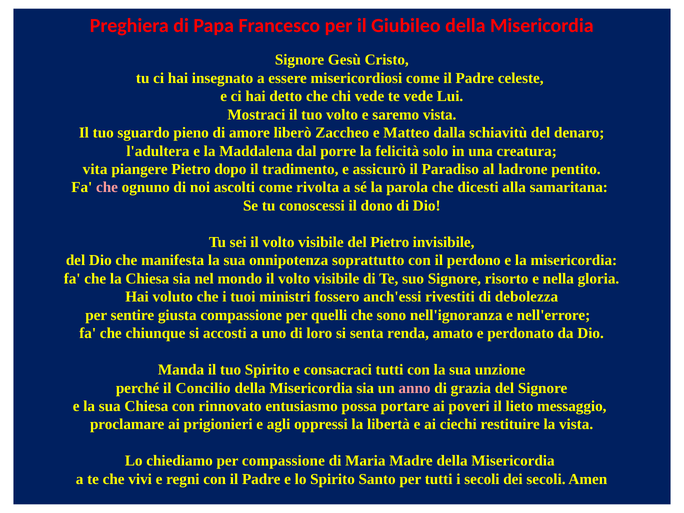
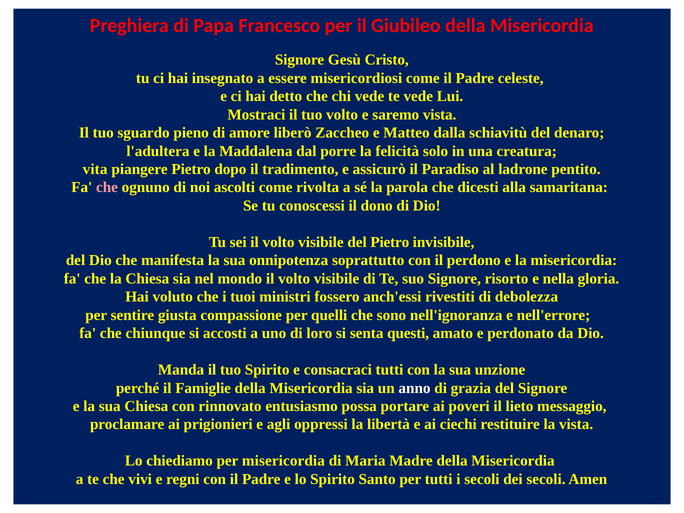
renda: renda -> questi
Concilio: Concilio -> Famiglie
anno colour: pink -> white
per compassione: compassione -> misericordia
